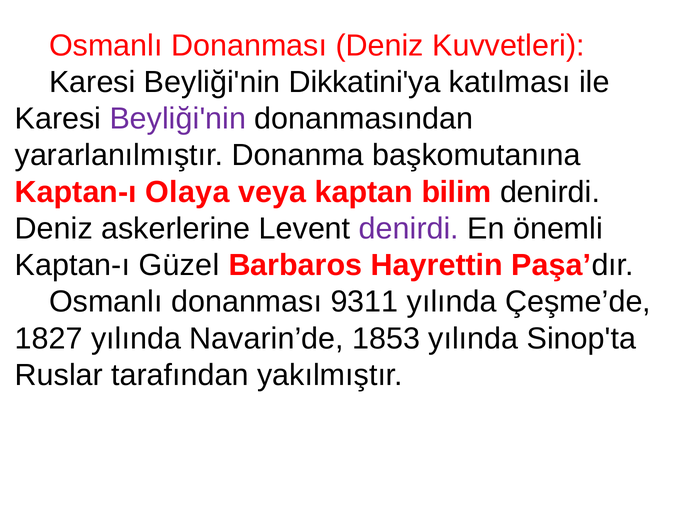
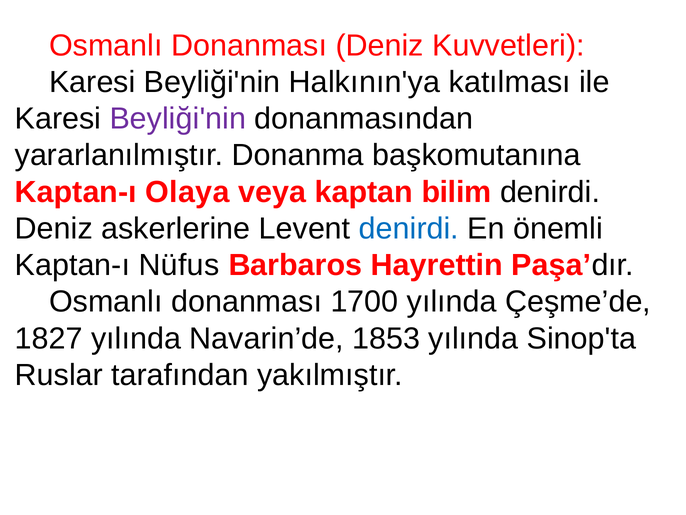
Dikkatini'ya: Dikkatini'ya -> Halkının'ya
denirdi at (409, 228) colour: purple -> blue
Güzel: Güzel -> Nüfus
9311: 9311 -> 1700
